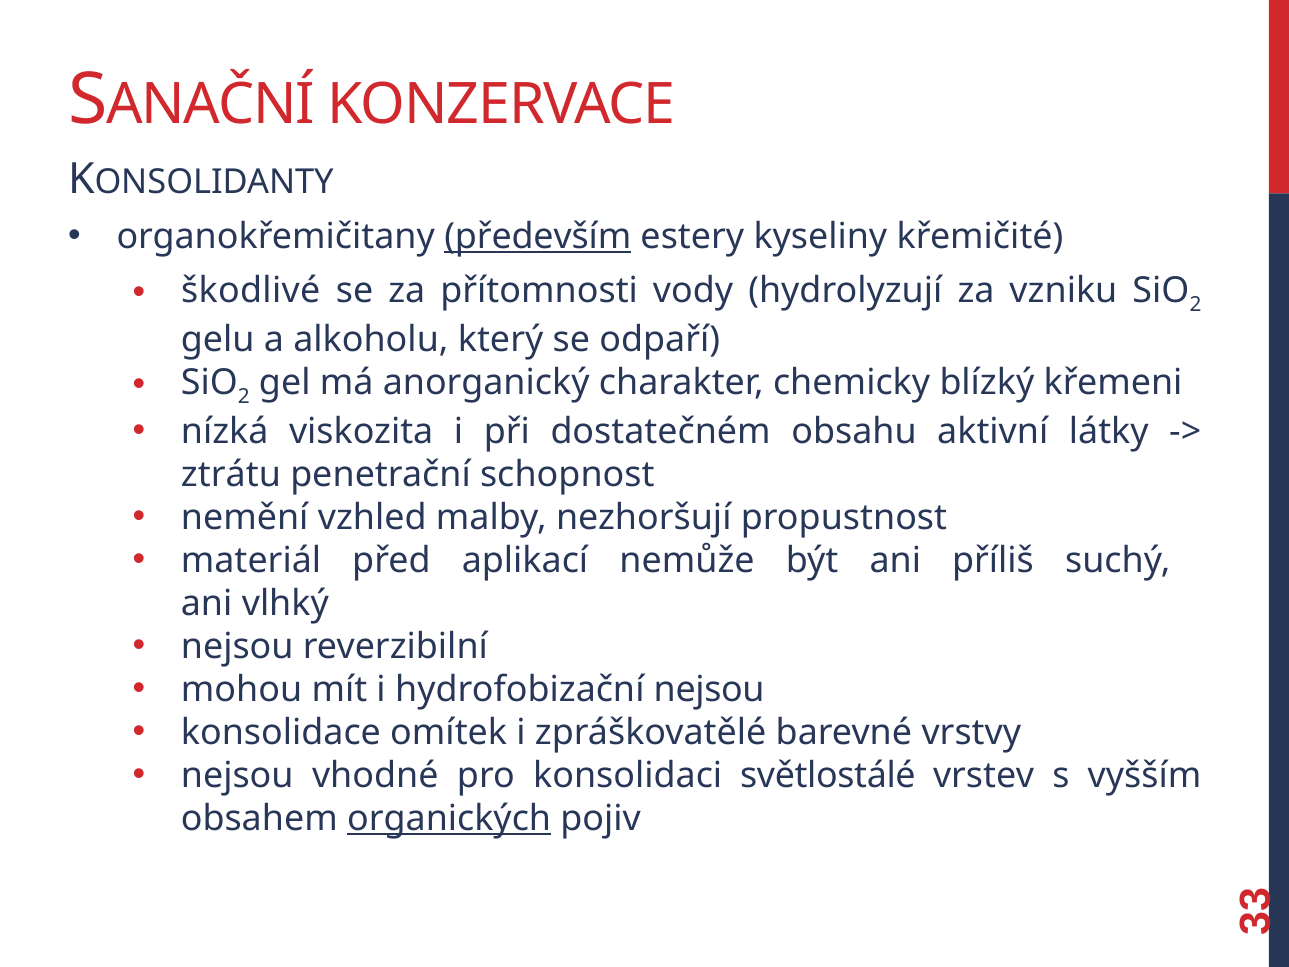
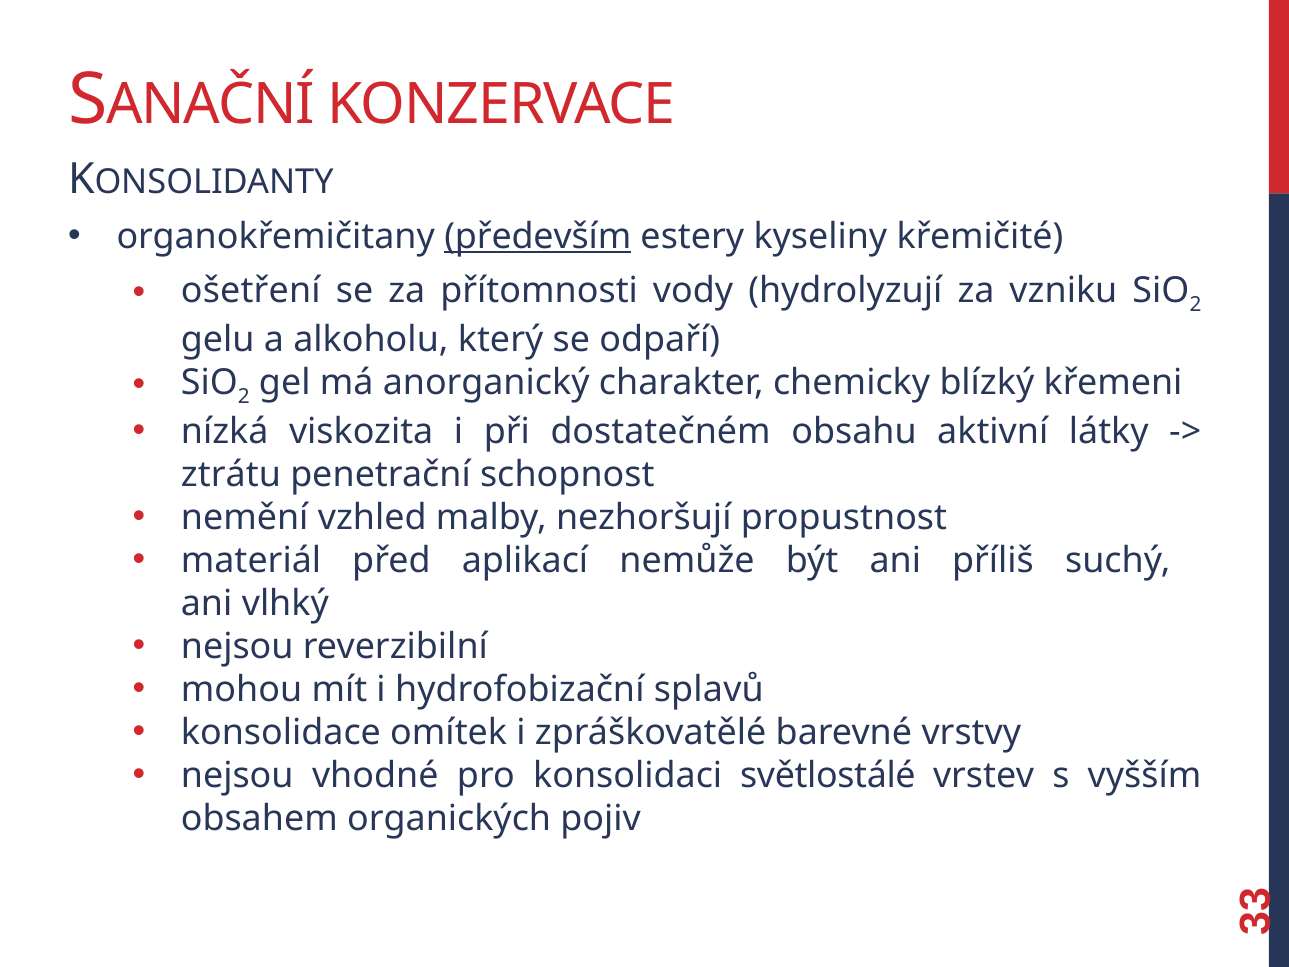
škodlivé: škodlivé -> ošetření
hydrofobizační nejsou: nejsou -> splavů
organických underline: present -> none
